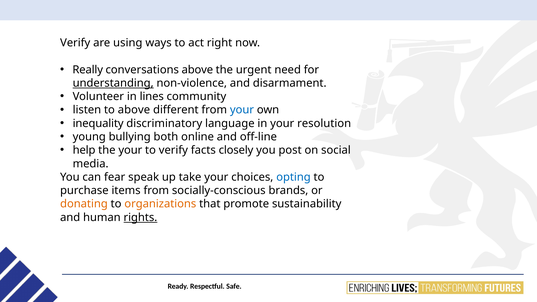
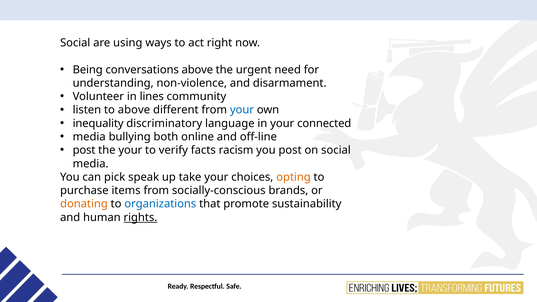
Verify at (75, 43): Verify -> Social
Really: Really -> Being
understanding underline: present -> none
resolution: resolution -> connected
young at (89, 137): young -> media
help at (84, 150): help -> post
closely: closely -> racism
fear: fear -> pick
opting colour: blue -> orange
organizations colour: orange -> blue
